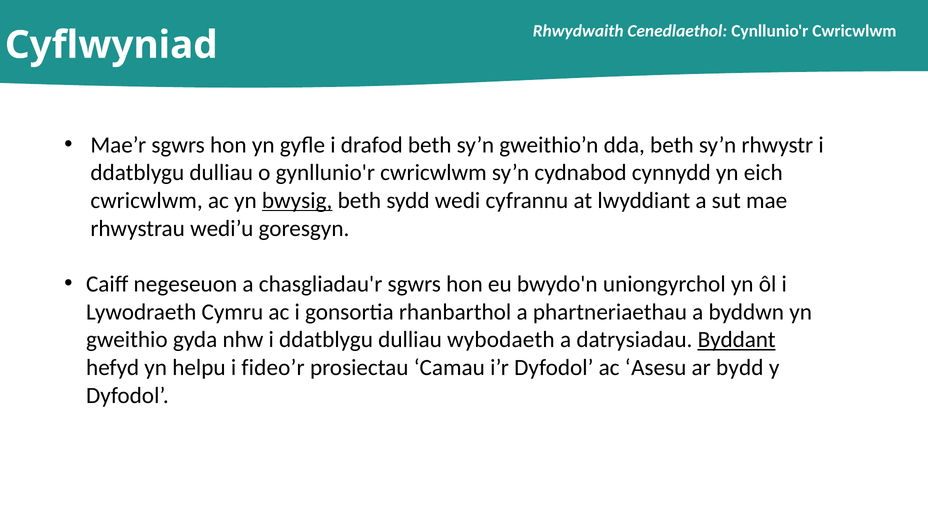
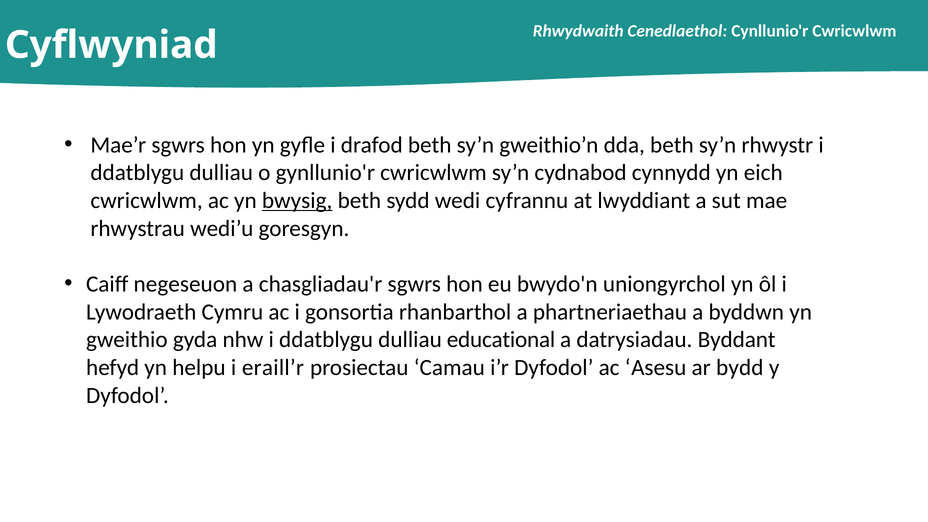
wybodaeth: wybodaeth -> educational
Byddant underline: present -> none
fideo’r: fideo’r -> eraill’r
